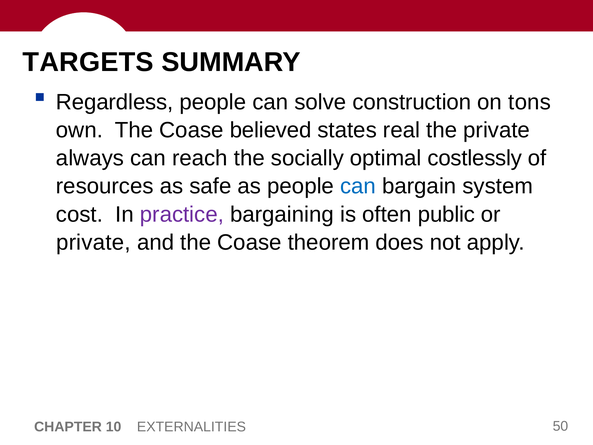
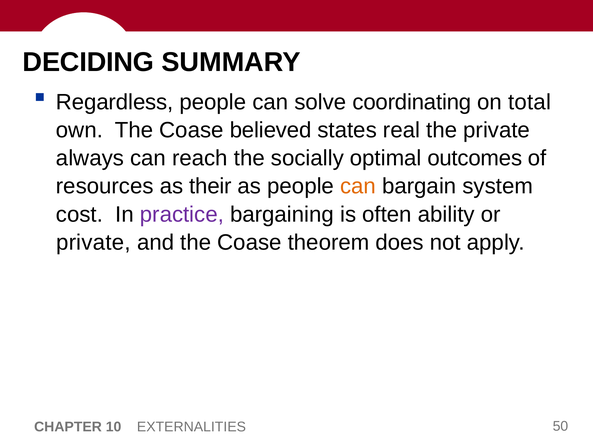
TARGETS: TARGETS -> DECIDING
construction: construction -> coordinating
tons: tons -> total
costlessly: costlessly -> outcomes
safe: safe -> their
can at (358, 186) colour: blue -> orange
public: public -> ability
